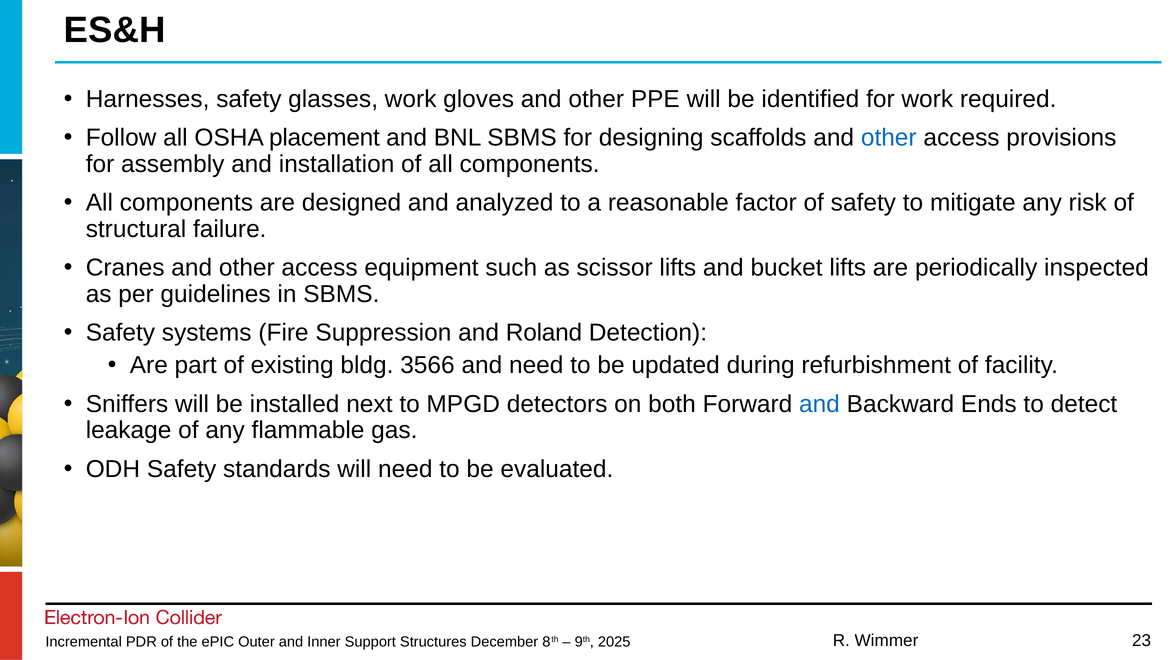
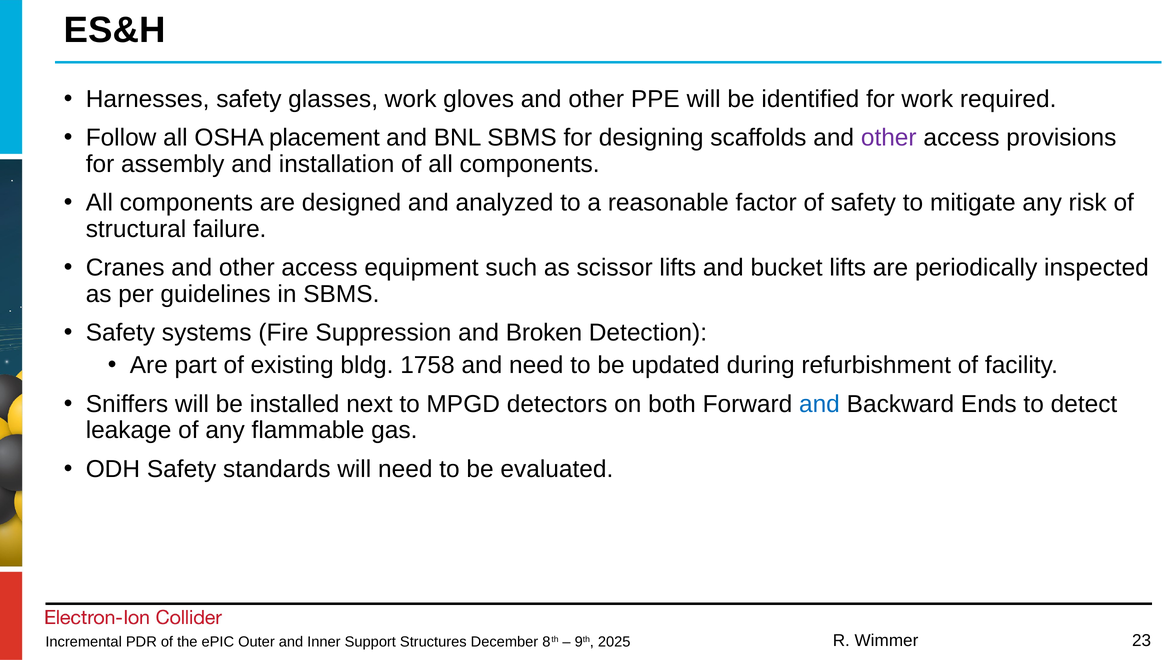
other at (889, 138) colour: blue -> purple
Roland: Roland -> Broken
3566: 3566 -> 1758
